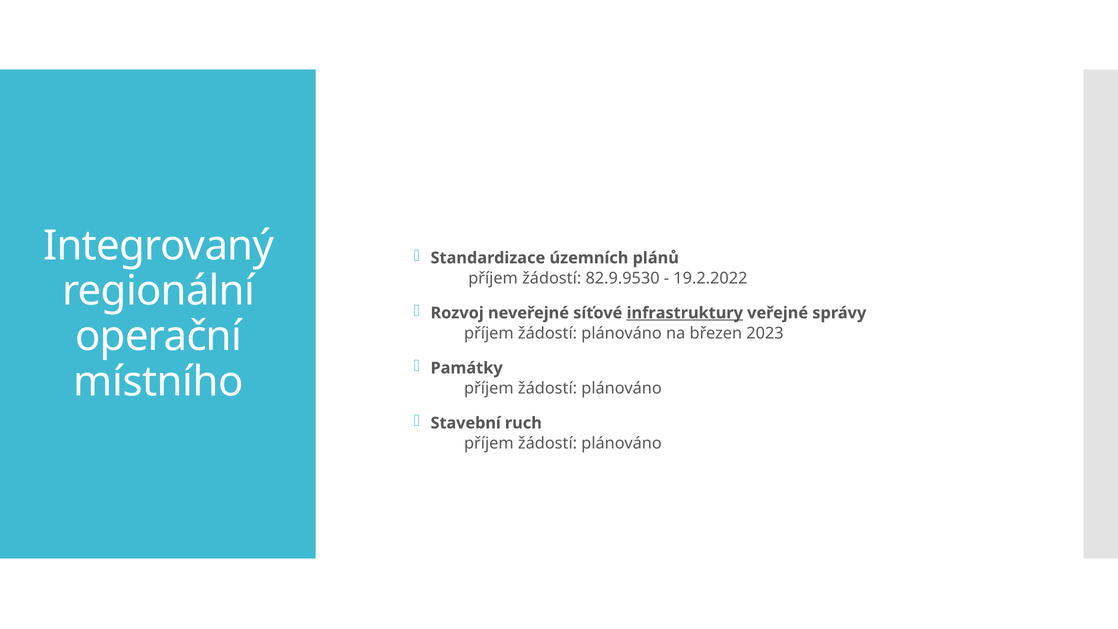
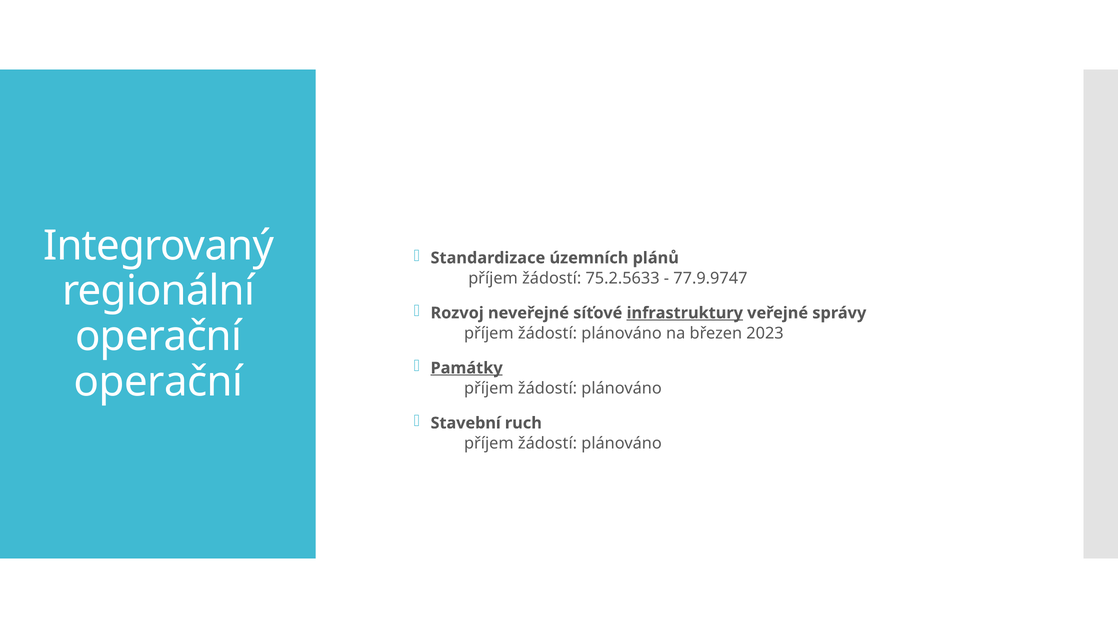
82.9.9530: 82.9.9530 -> 75.2.5633
19.2.2022: 19.2.2022 -> 77.9.9747
Památky underline: none -> present
místního at (158, 382): místního -> operační
